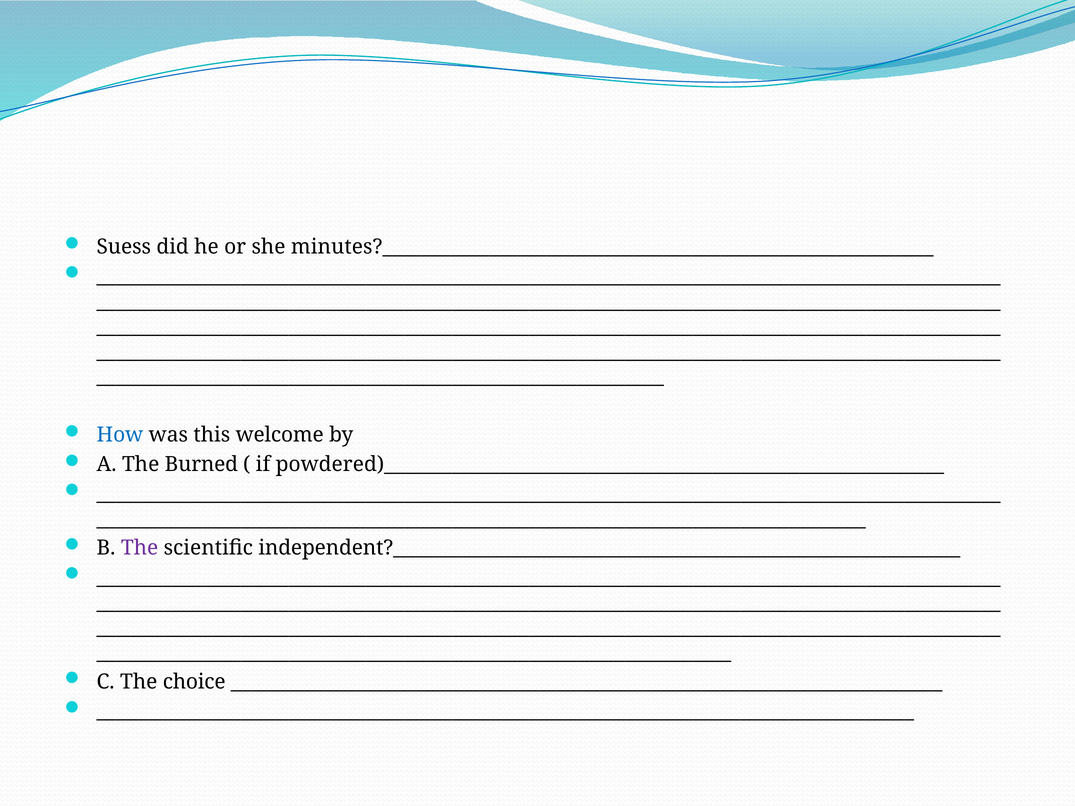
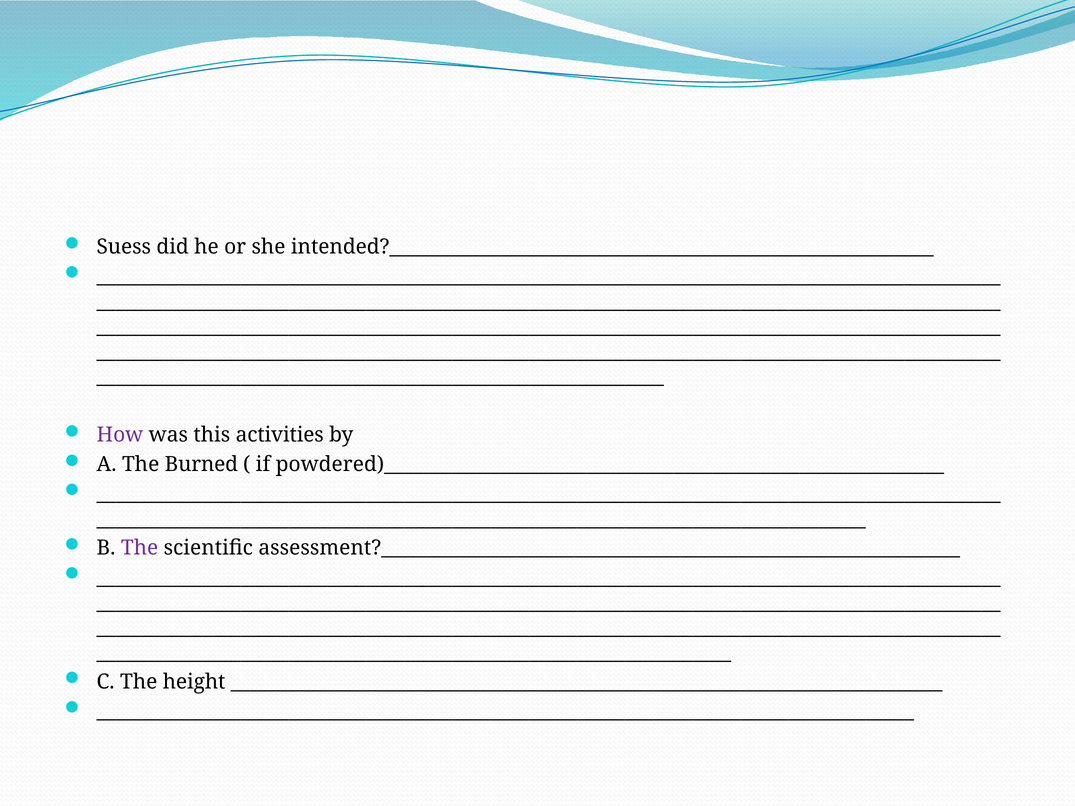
minutes?_________________________________________________________: minutes?_________________________________________________________ -> intended?_________________________________________________________
How colour: blue -> purple
welcome: welcome -> activities
independent?____________________________________________________________: independent?____________________________________________________________ -> assessment?____________________________________________________________
choice: choice -> height
